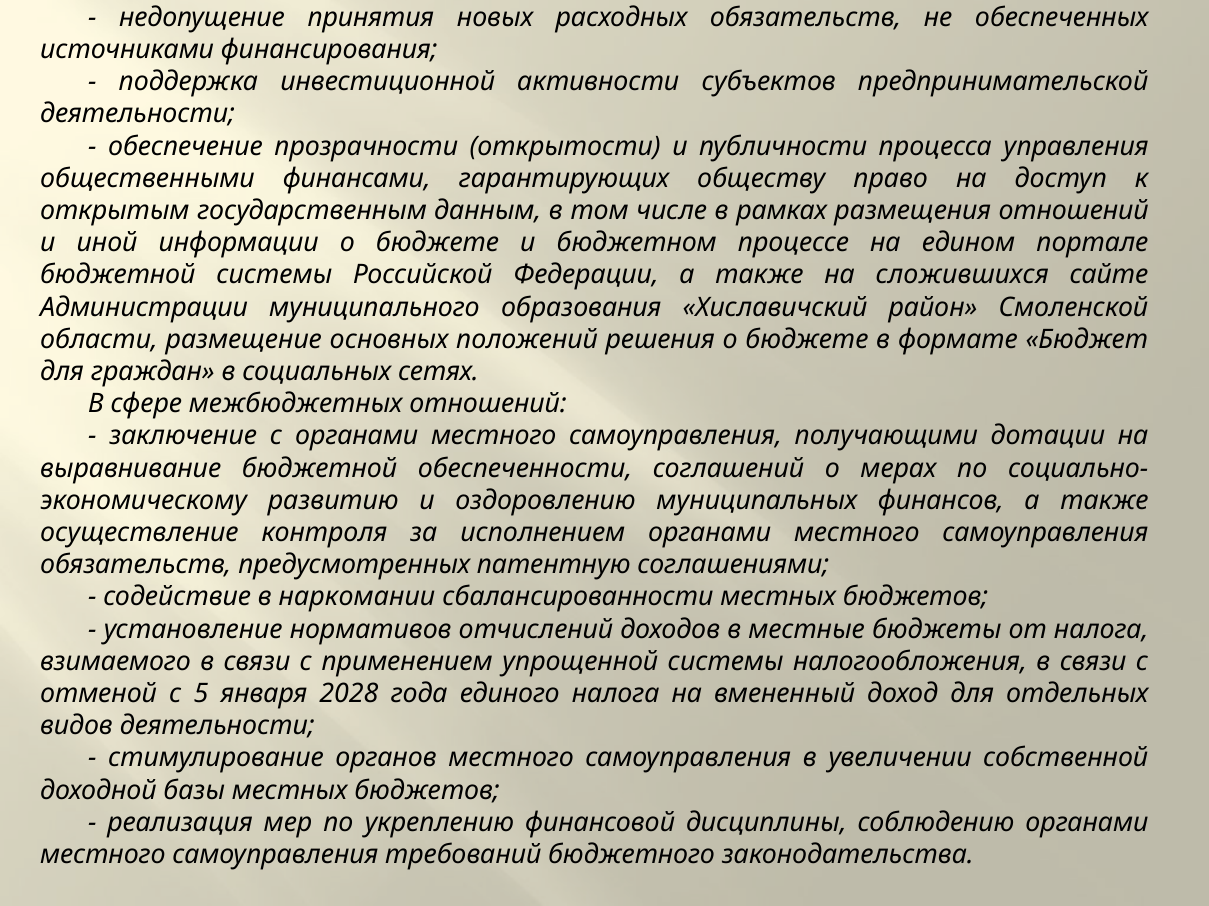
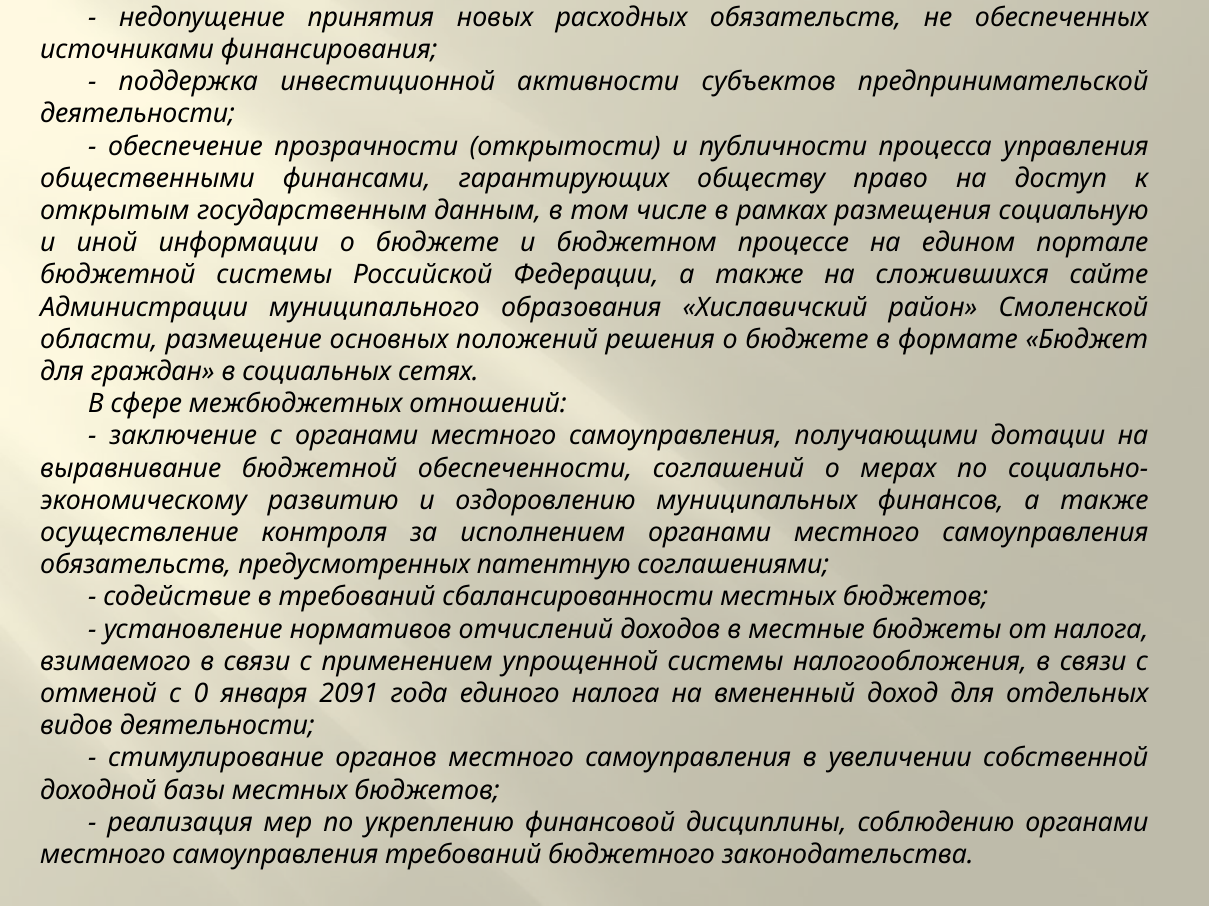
размещения отношений: отношений -> социальную
в наркомании: наркомании -> требований
5: 5 -> 0
2028: 2028 -> 2091
